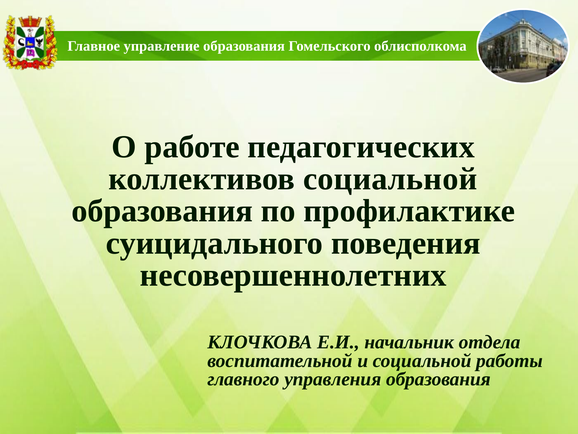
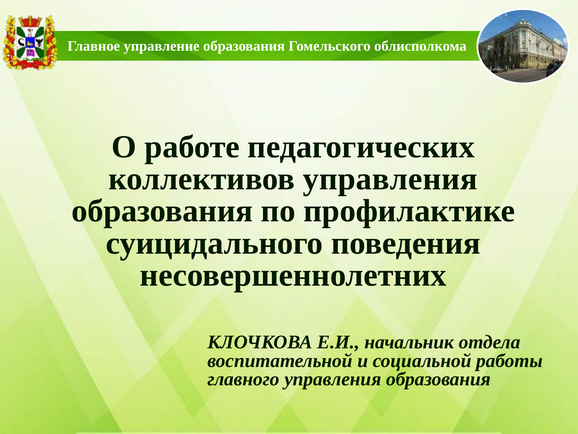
коллективов социальной: социальной -> управления
